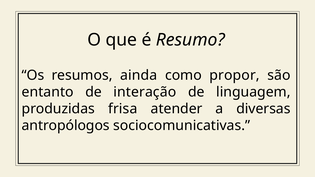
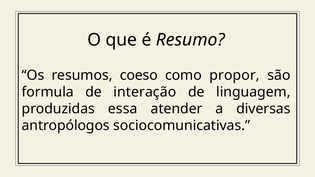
ainda: ainda -> coeso
entanto: entanto -> formula
frisa: frisa -> essa
